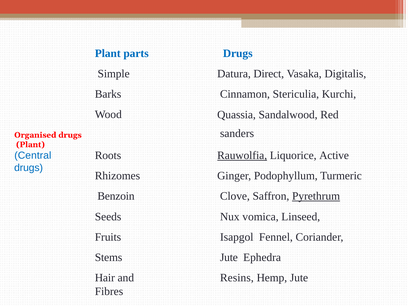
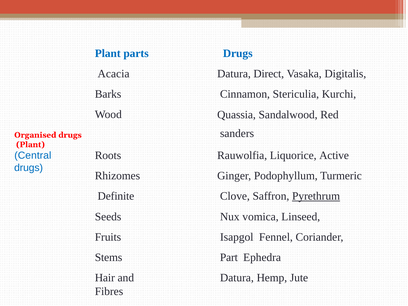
Simple: Simple -> Acacia
Rauwolfia underline: present -> none
Benzoin: Benzoin -> Definite
Jute at (229, 257): Jute -> Part
Resins at (237, 278): Resins -> Datura
